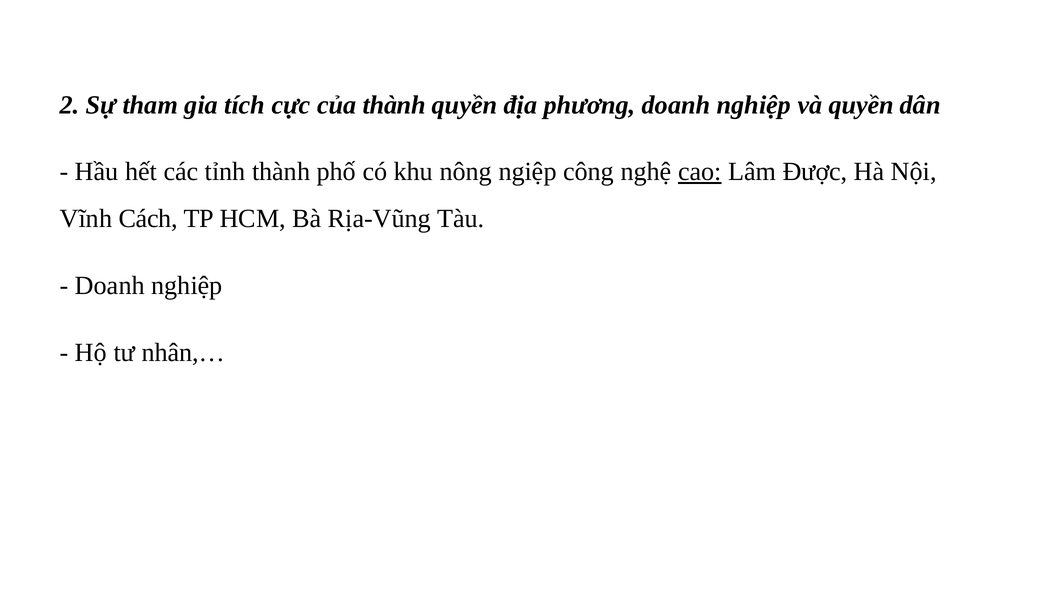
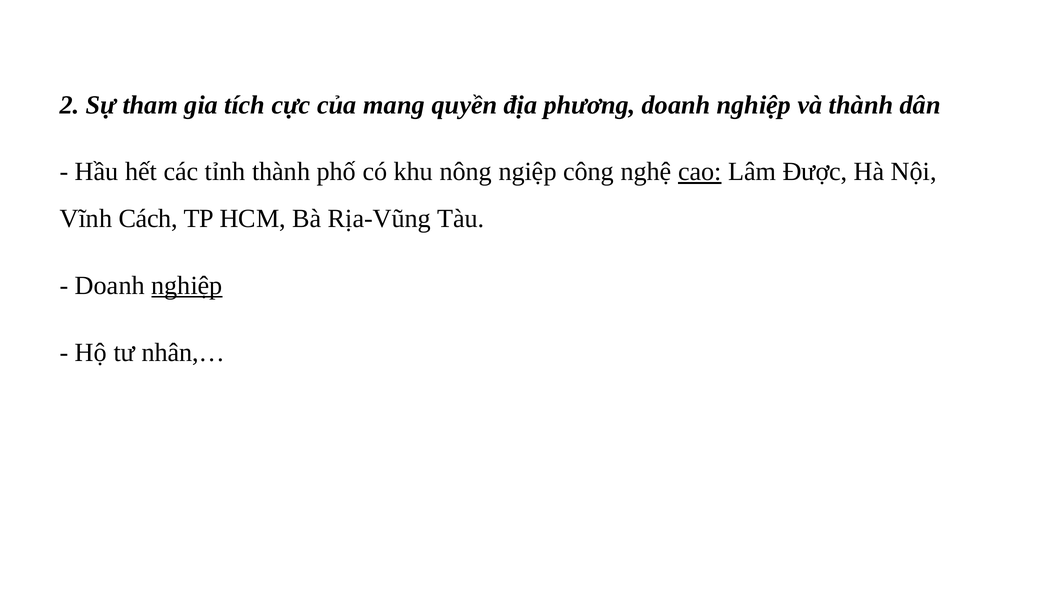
của thành: thành -> mang
và quyền: quyền -> thành
nghiệp at (187, 286) underline: none -> present
